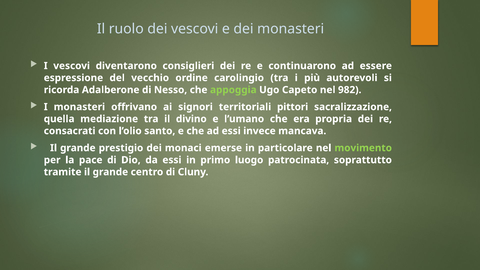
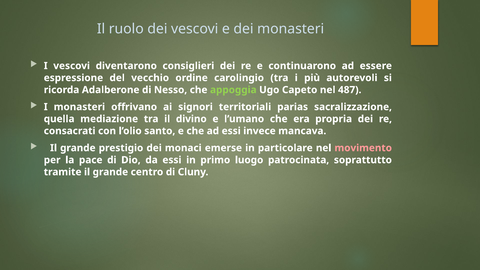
982: 982 -> 487
pittori: pittori -> parias
movimento colour: light green -> pink
